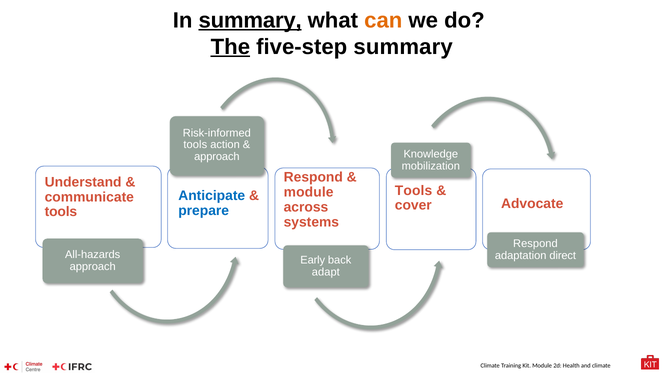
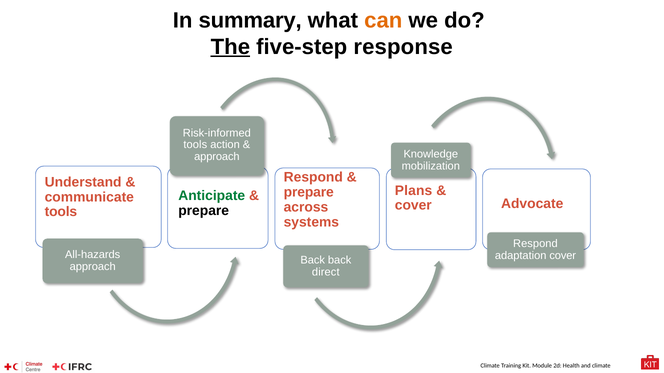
summary at (250, 20) underline: present -> none
five-step summary: summary -> response
Tools at (414, 191): Tools -> Plans
module at (309, 192): module -> prepare
Anticipate colour: blue -> green
prepare at (204, 211) colour: blue -> black
adaptation direct: direct -> cover
Early at (313, 261): Early -> Back
adapt: adapt -> direct
